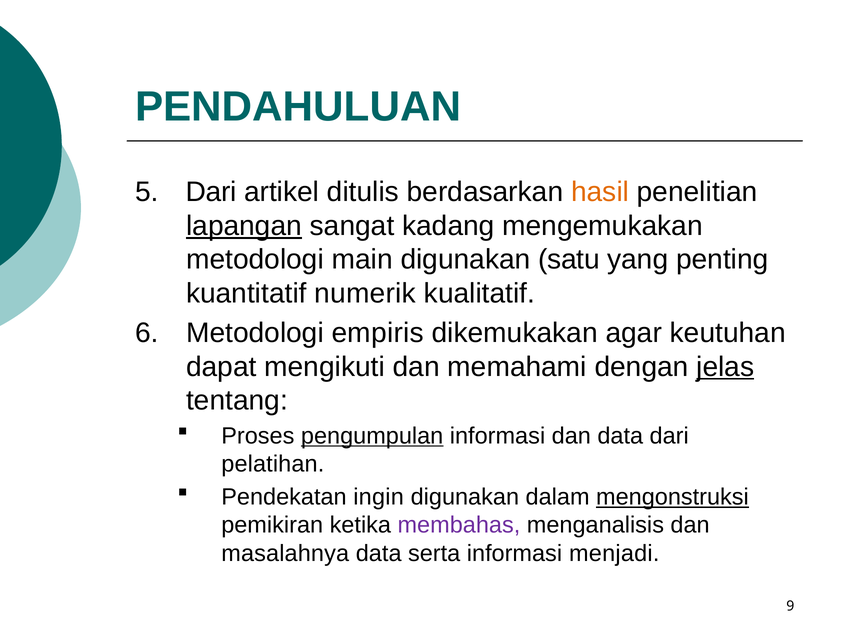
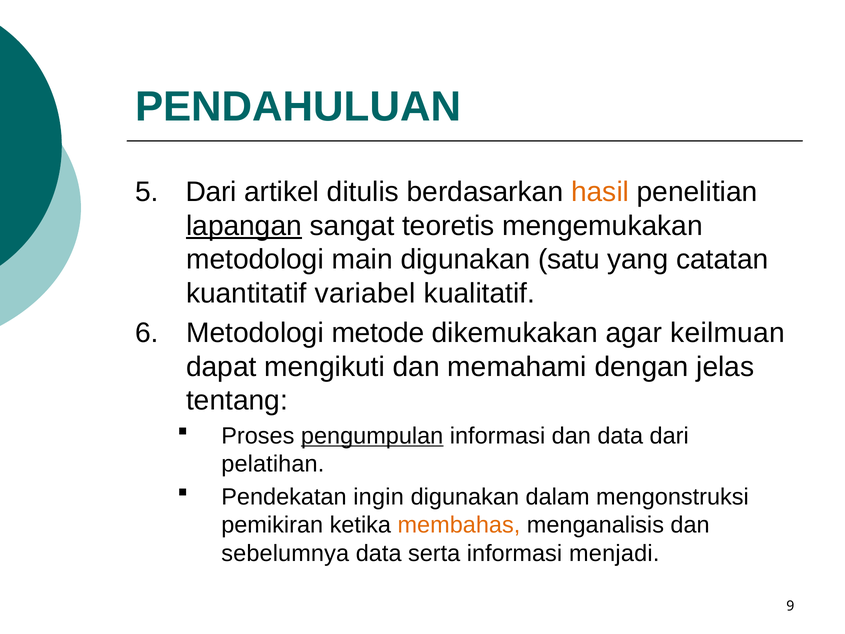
kadang: kadang -> teoretis
penting: penting -> catatan
numerik: numerik -> variabel
empiris: empiris -> metode
keutuhan: keutuhan -> keilmuan
jelas underline: present -> none
mengonstruksi underline: present -> none
membahas colour: purple -> orange
masalahnya: masalahnya -> sebelumnya
